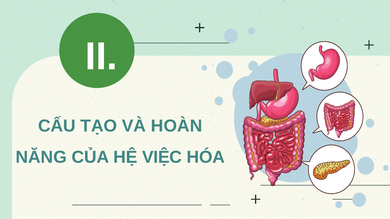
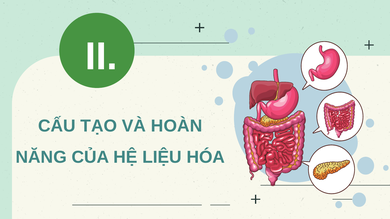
VIỆC: VIỆC -> LIỆU
